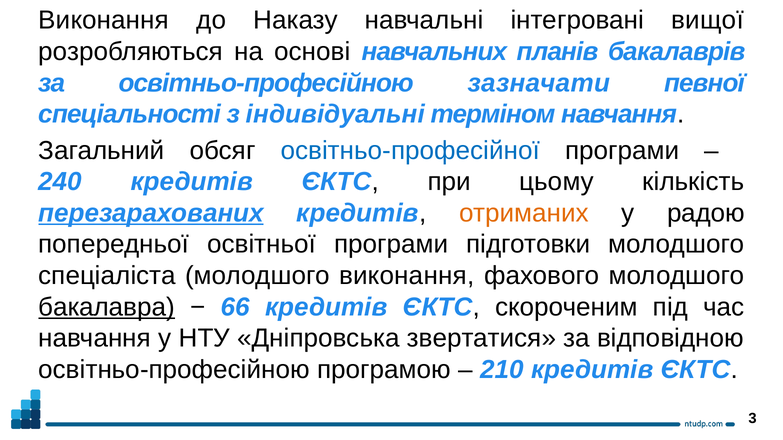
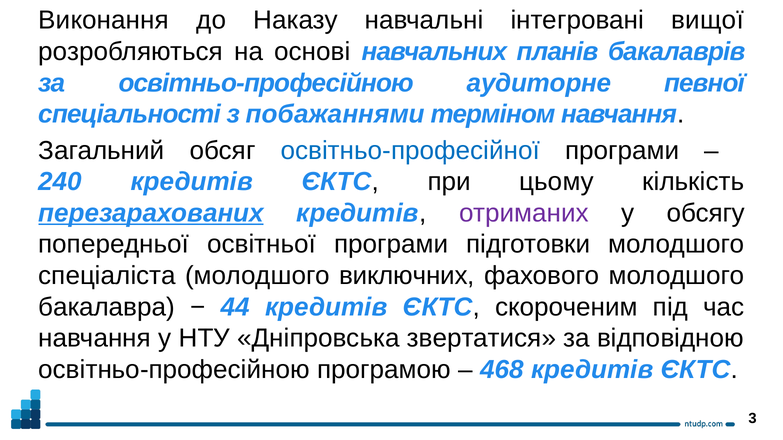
зазначати: зазначати -> аудиторне
індивідуальні: індивідуальні -> побажаннями
отриманих colour: orange -> purple
радою: радою -> обсягу
молодшого виконання: виконання -> виключних
бакалавра underline: present -> none
66: 66 -> 44
210: 210 -> 468
